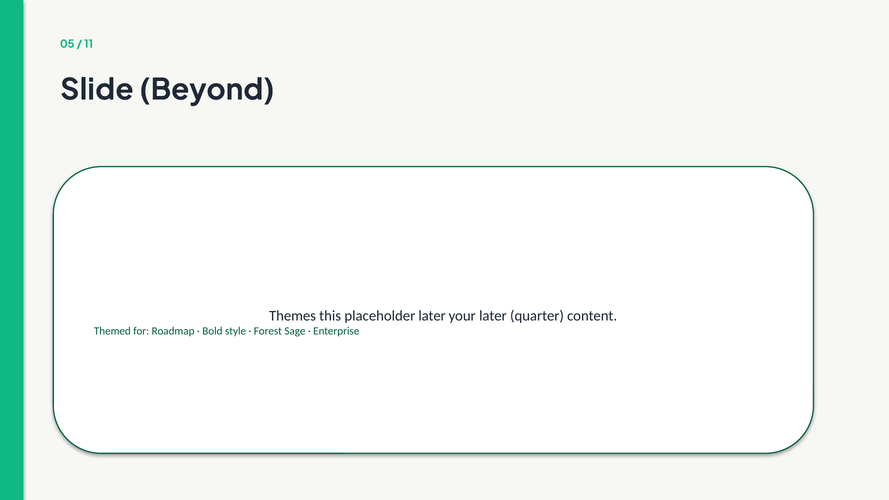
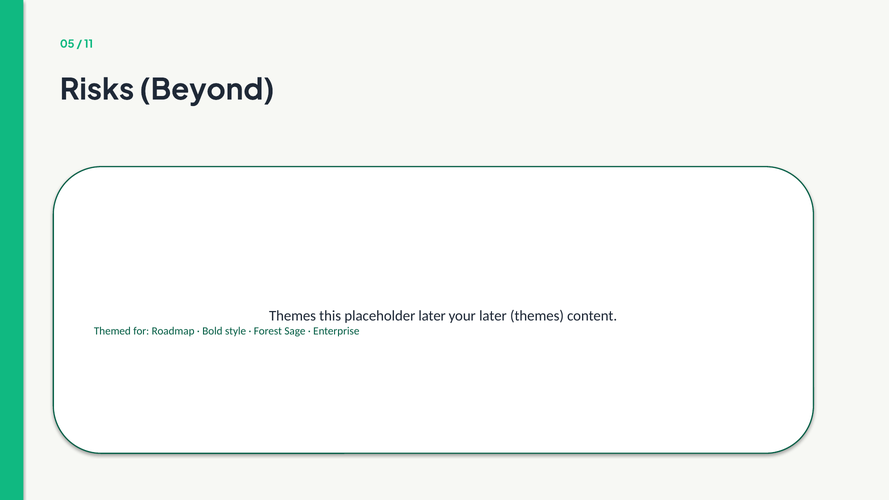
Slide: Slide -> Risks
later quarter: quarter -> themes
